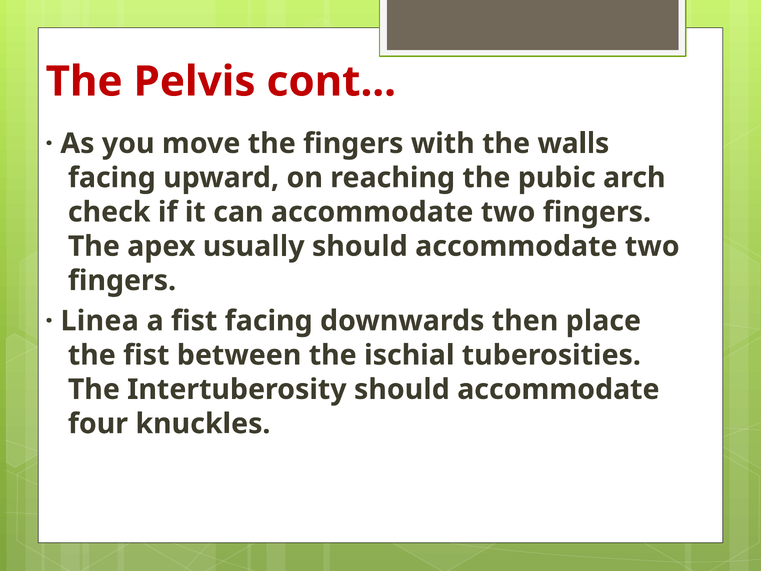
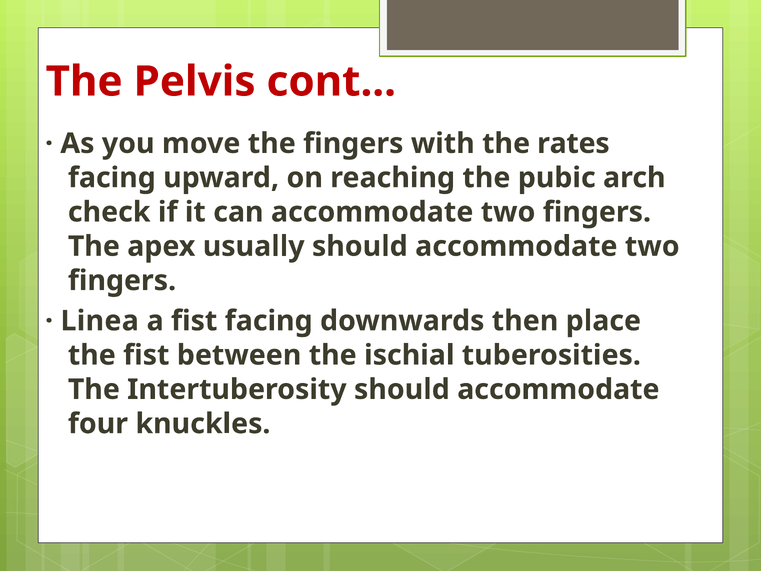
walls: walls -> rates
